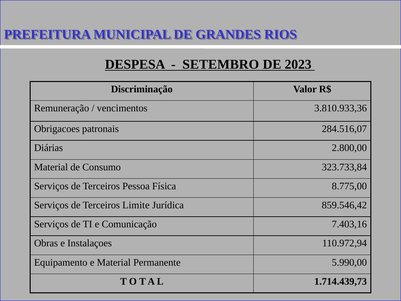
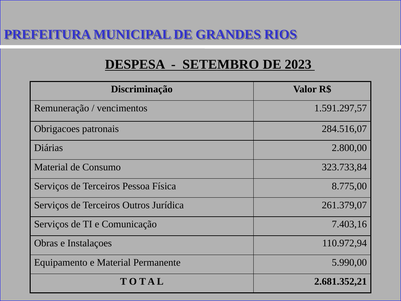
3.810.933,36: 3.810.933,36 -> 1.591.297,57
Limite: Limite -> Outros
859.546,42: 859.546,42 -> 261.379,07
1.714.439,73: 1.714.439,73 -> 2.681.352,21
